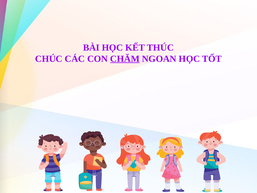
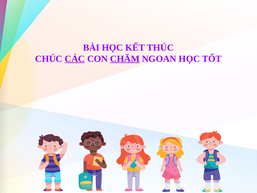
CÁC underline: none -> present
